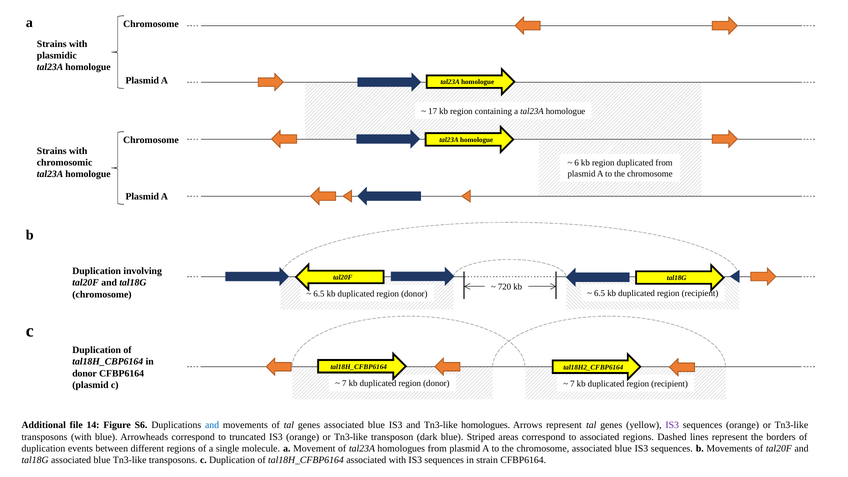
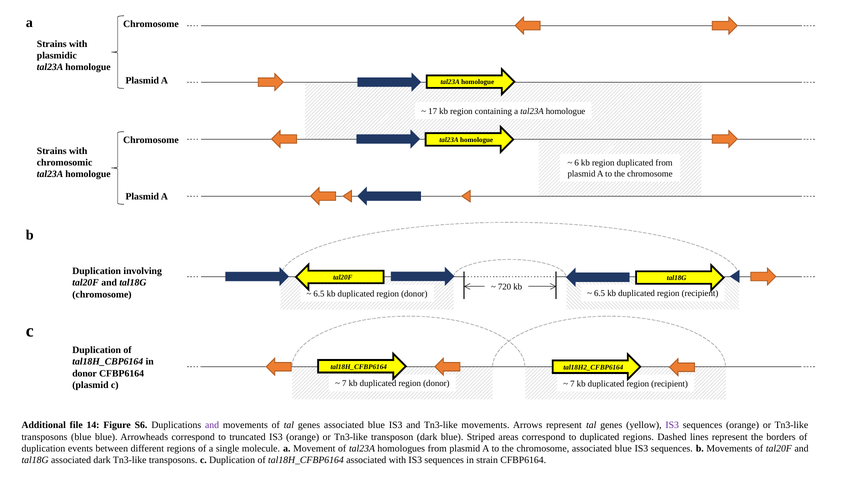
and at (212, 425) colour: blue -> purple
Tn3-like homologues: homologues -> movements
transposons with: with -> blue
to associated: associated -> duplicated
tal18G associated blue: blue -> dark
